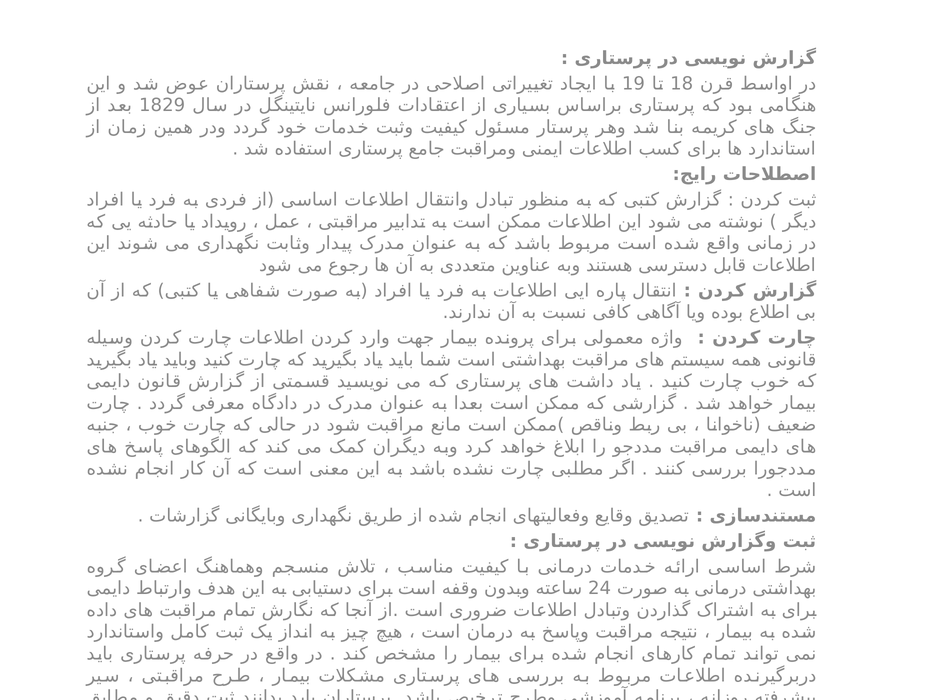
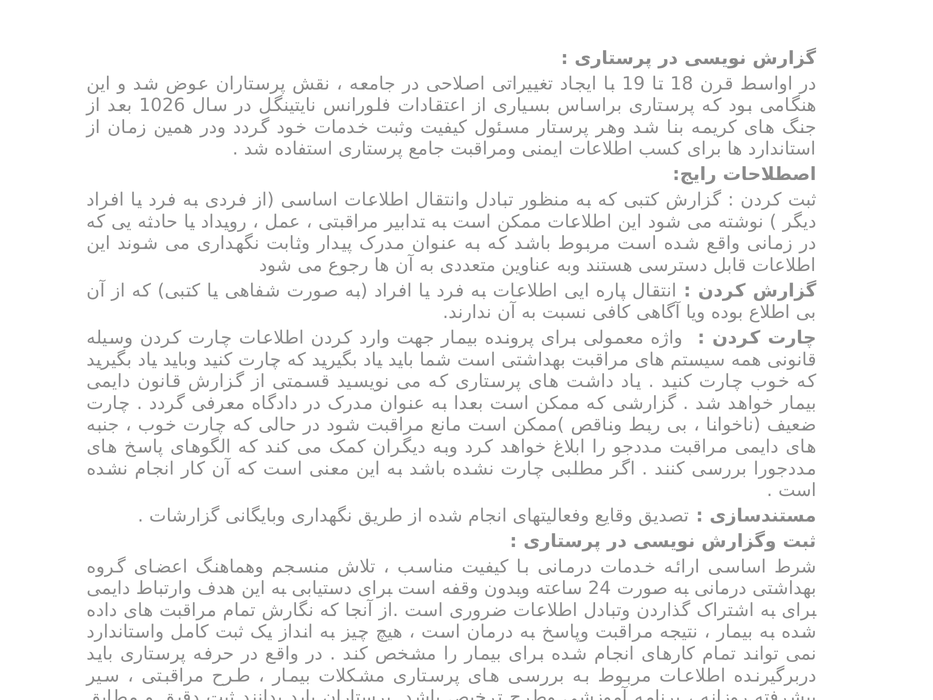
1829: 1829 -> 1026
